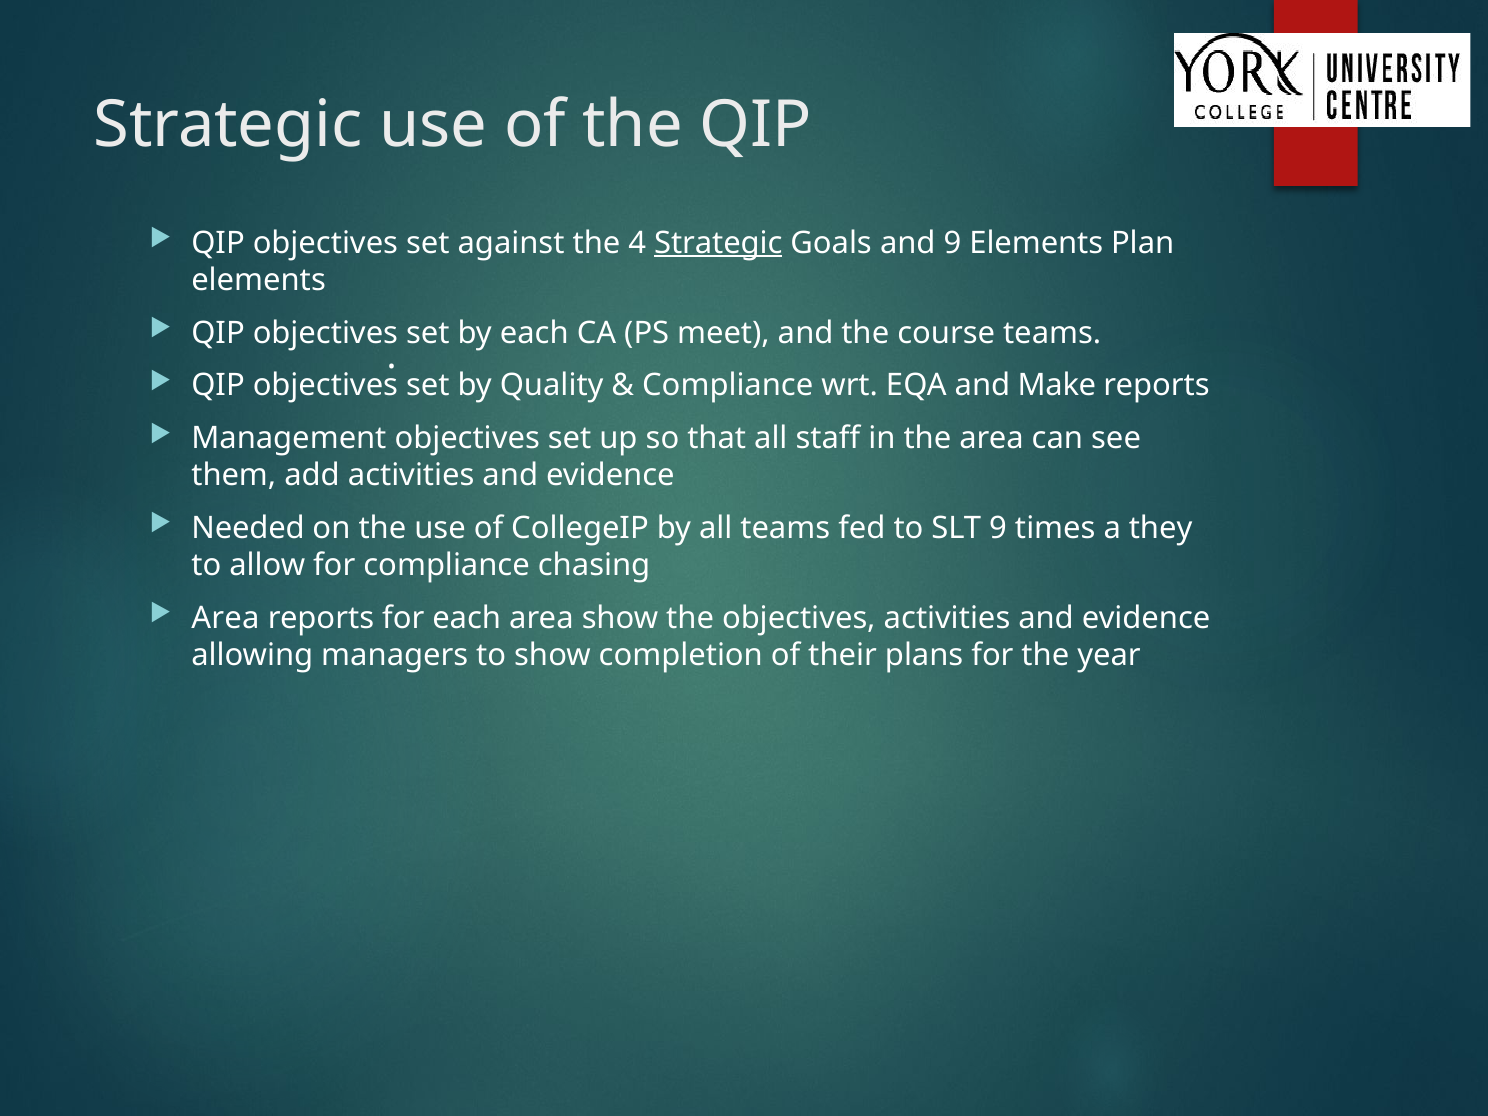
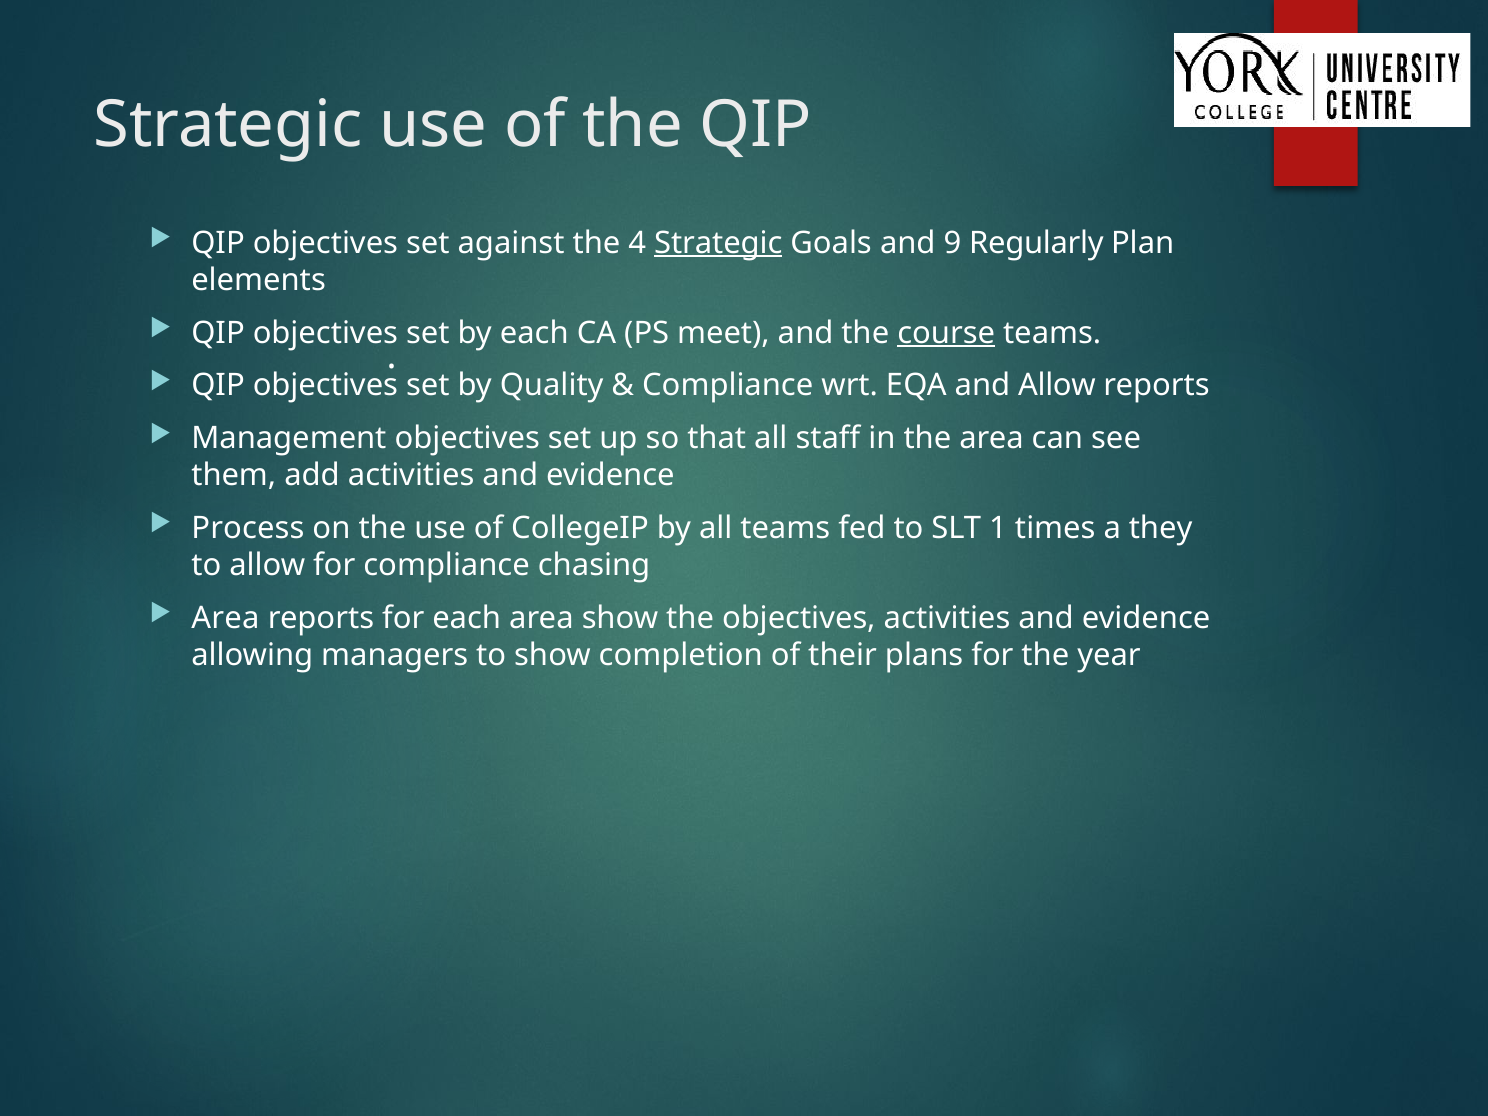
9 Elements: Elements -> Regularly
course underline: none -> present
and Make: Make -> Allow
Needed: Needed -> Process
SLT 9: 9 -> 1
